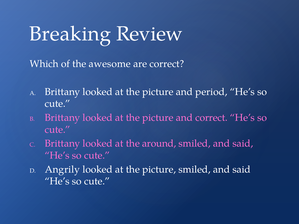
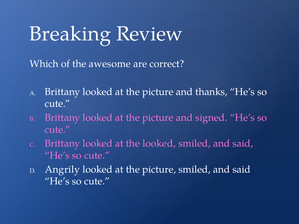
period: period -> thanks
and correct: correct -> signed
the around: around -> looked
